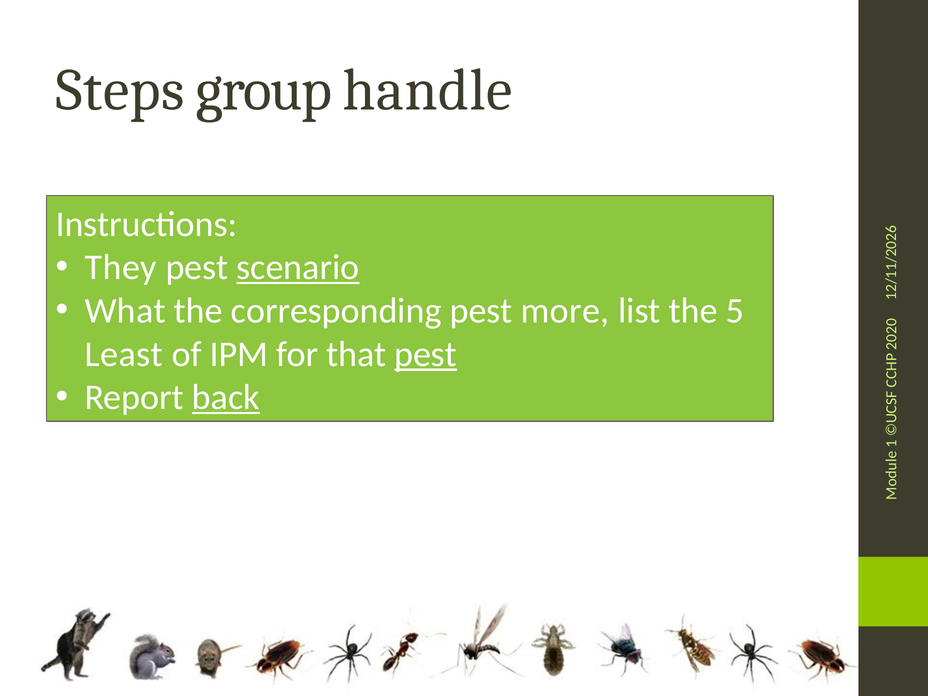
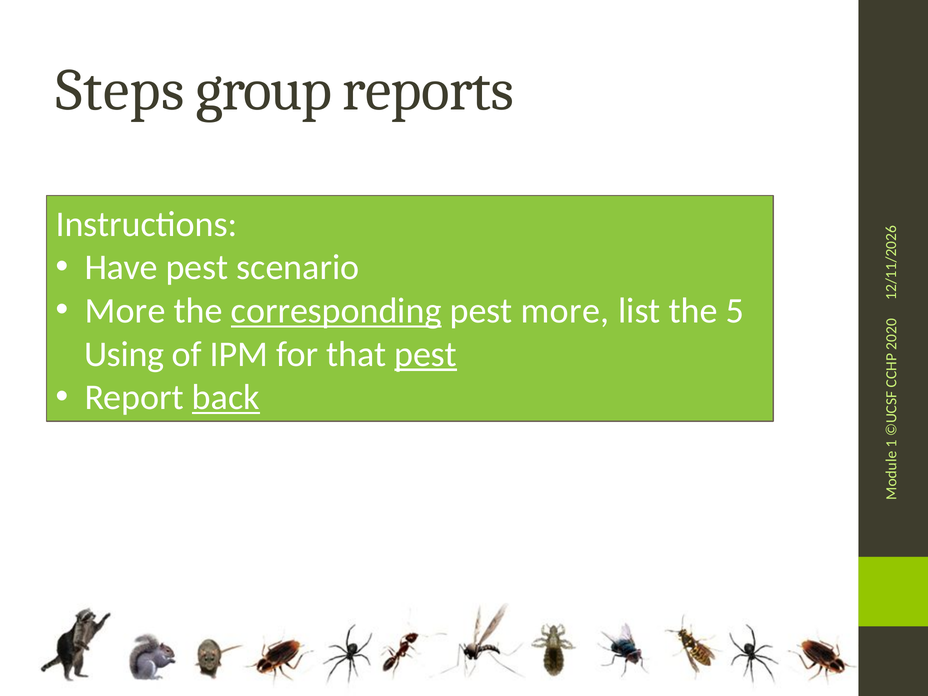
handle: handle -> reports
They: They -> Have
scenario underline: present -> none
What at (125, 311): What -> More
corresponding underline: none -> present
Least: Least -> Using
